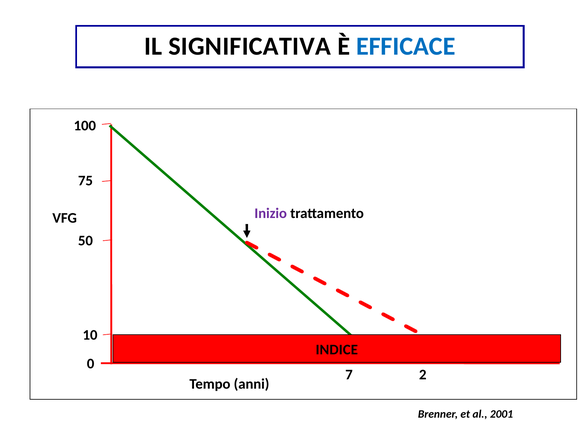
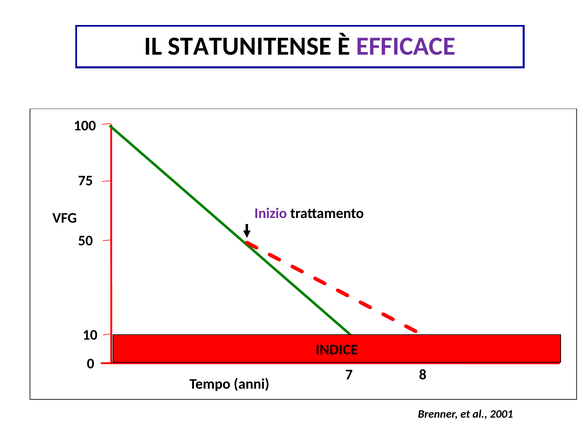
SIGNIFICATIVA: SIGNIFICATIVA -> STATUNITENSE
EFFICACE colour: blue -> purple
2: 2 -> 8
